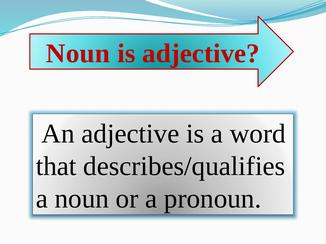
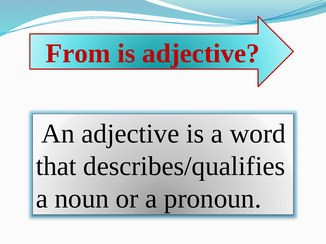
Noun at (78, 54): Noun -> From
